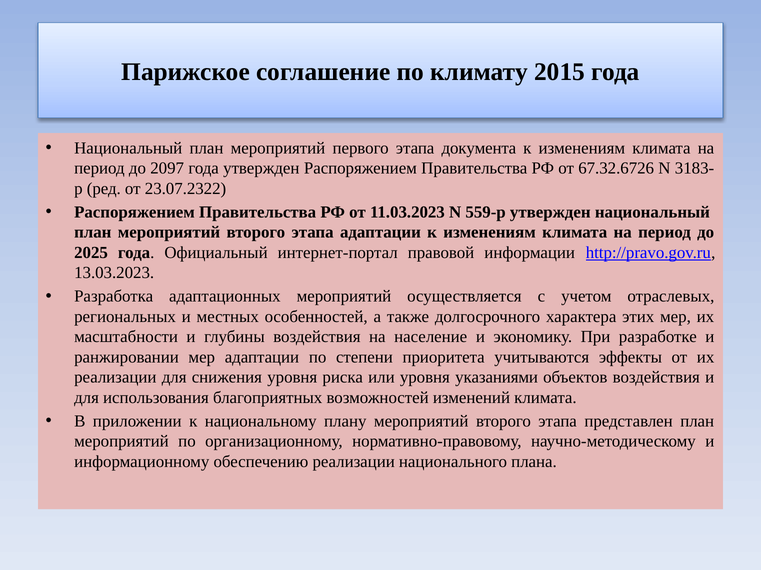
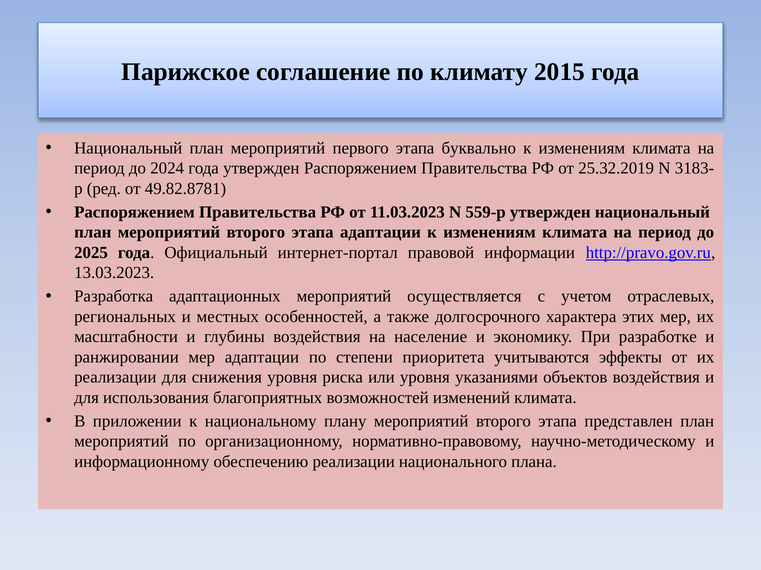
документа: документа -> буквально
2097: 2097 -> 2024
67.32.6726: 67.32.6726 -> 25.32.2019
23.07.2322: 23.07.2322 -> 49.82.8781
